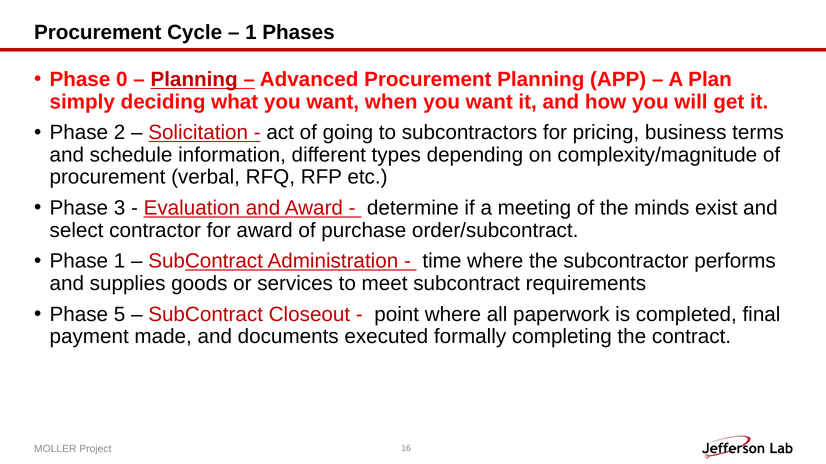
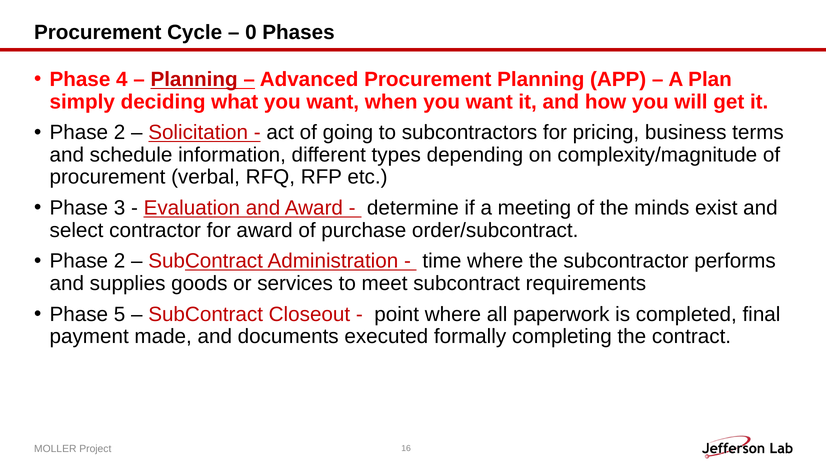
1 at (251, 33): 1 -> 0
0: 0 -> 4
1 at (120, 261): 1 -> 2
